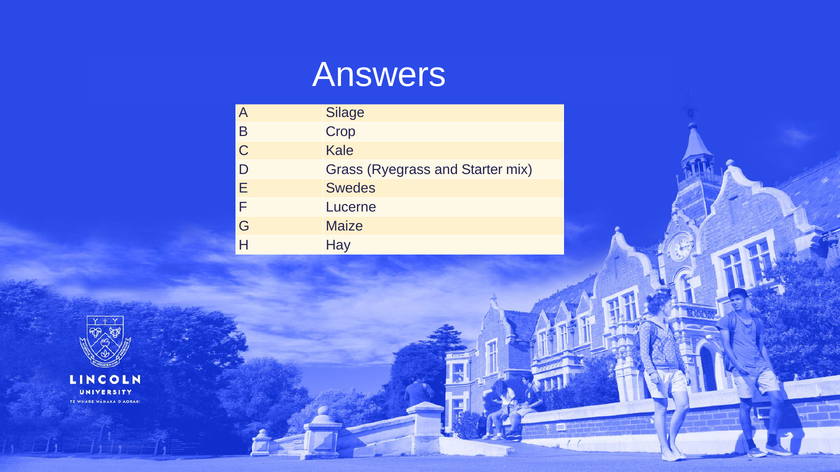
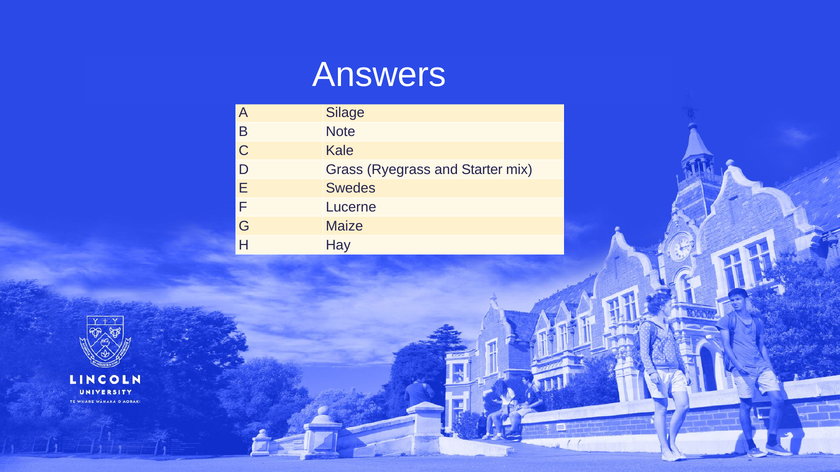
Crop: Crop -> Note
